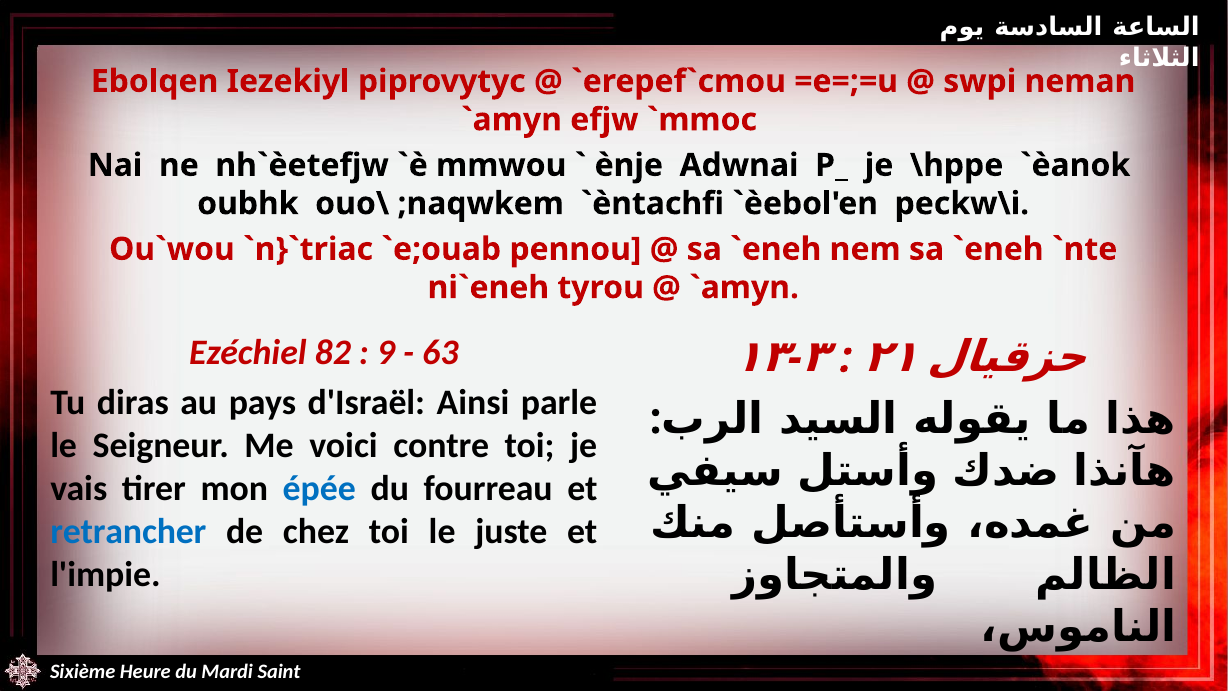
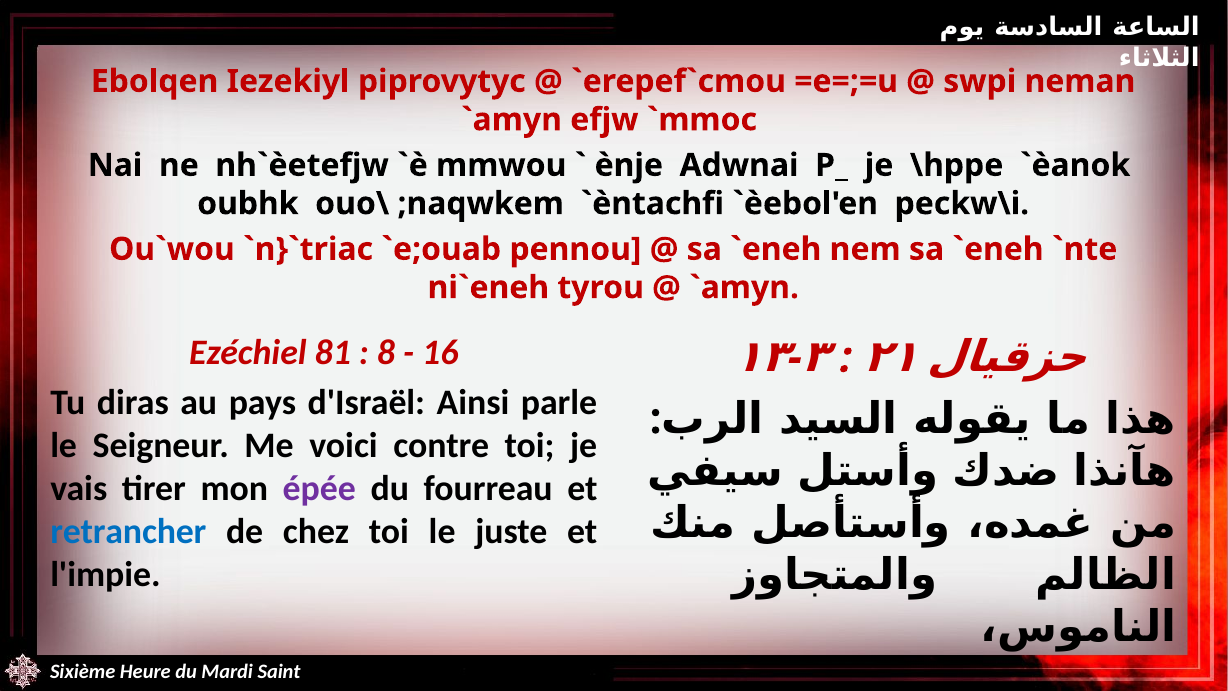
82: 82 -> 81
9: 9 -> 8
63: 63 -> 16
épée colour: blue -> purple
